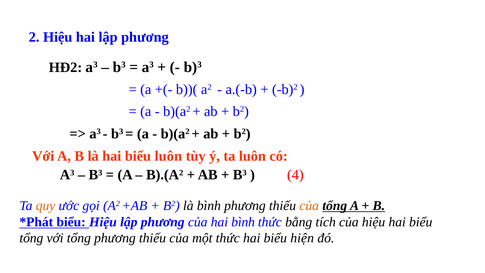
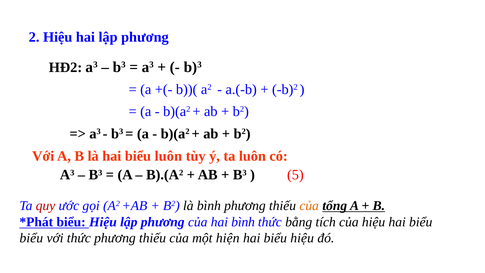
4: 4 -> 5
quy colour: orange -> red
tổng at (31, 238): tổng -> biểu
với tổng: tổng -> thức
một thức: thức -> hiện
hai biểu hiện: hiện -> hiệu
